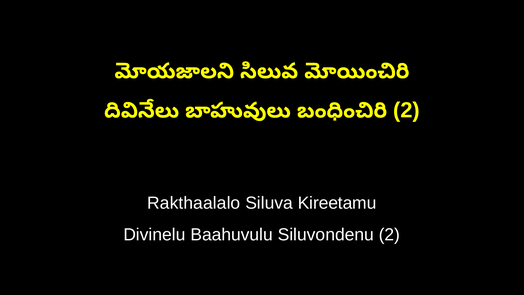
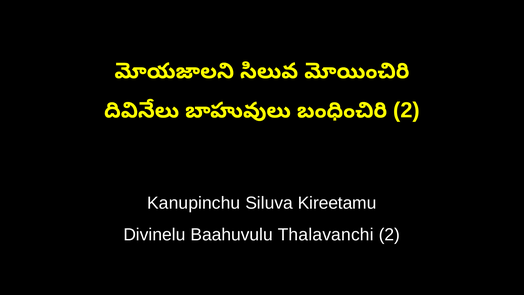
Rakthaalalo: Rakthaalalo -> Kanupinchu
Siluvondenu: Siluvondenu -> Thalavanchi
